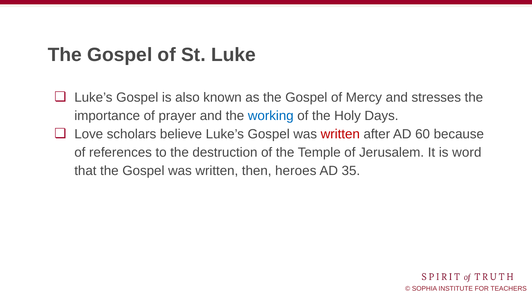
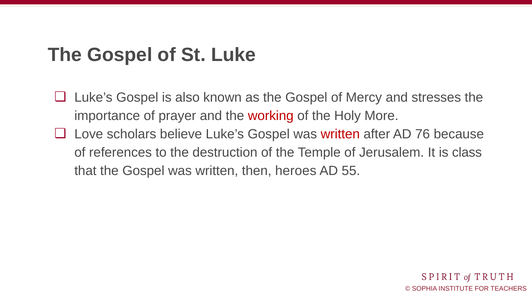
working colour: blue -> red
Days: Days -> More
60: 60 -> 76
word: word -> class
35: 35 -> 55
